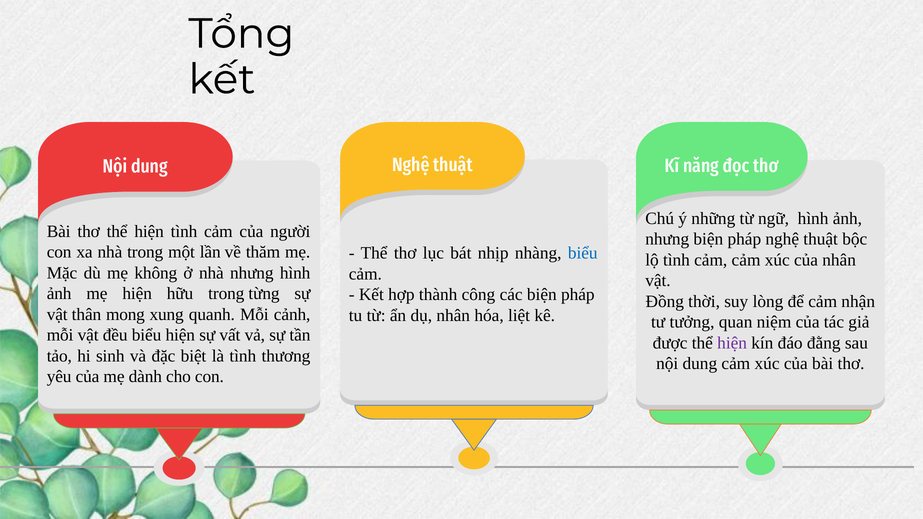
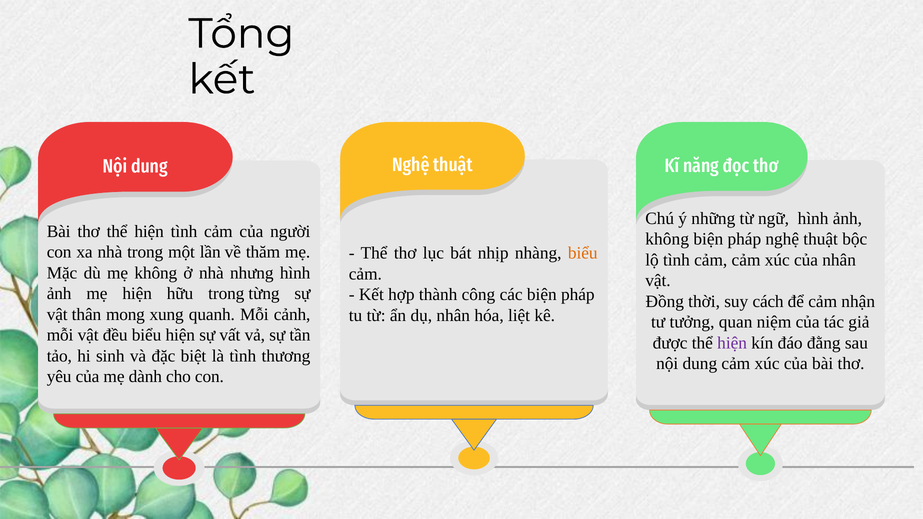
nhưng at (667, 239): nhưng -> không
biểu at (583, 253) colour: blue -> orange
lòng: lòng -> cách
